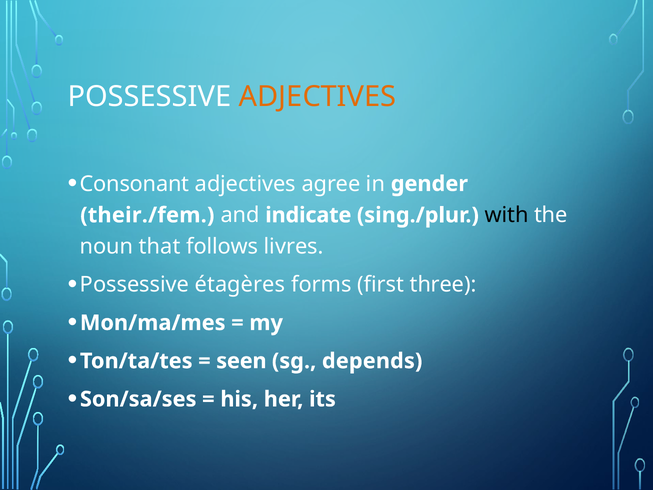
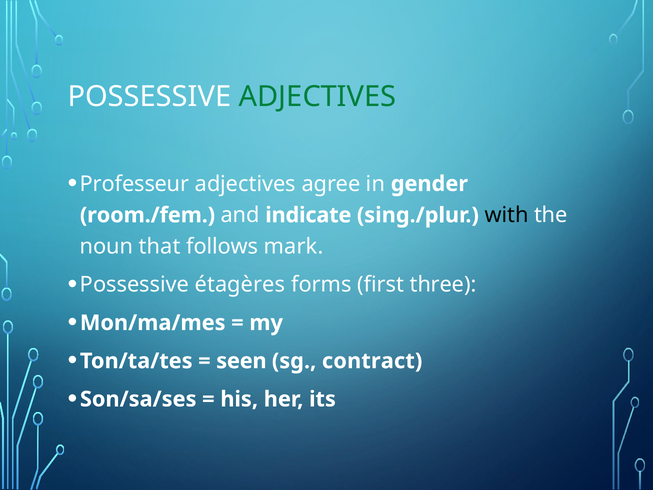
ADJECTIVES at (318, 97) colour: orange -> green
Consonant: Consonant -> Professeur
their./fem: their./fem -> room./fem
livres: livres -> mark
depends: depends -> contract
